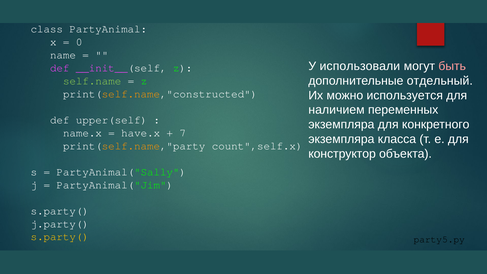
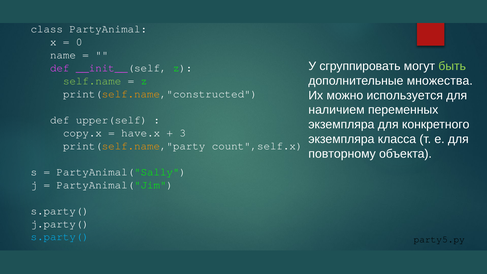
использовали: использовали -> сгруппировать
быть colour: pink -> light green
отдельный: отдельный -> множества
name.x: name.x -> copy.x
7: 7 -> 3
конструктор: конструктор -> повторному
s.party( at (60, 237) colour: yellow -> light blue
